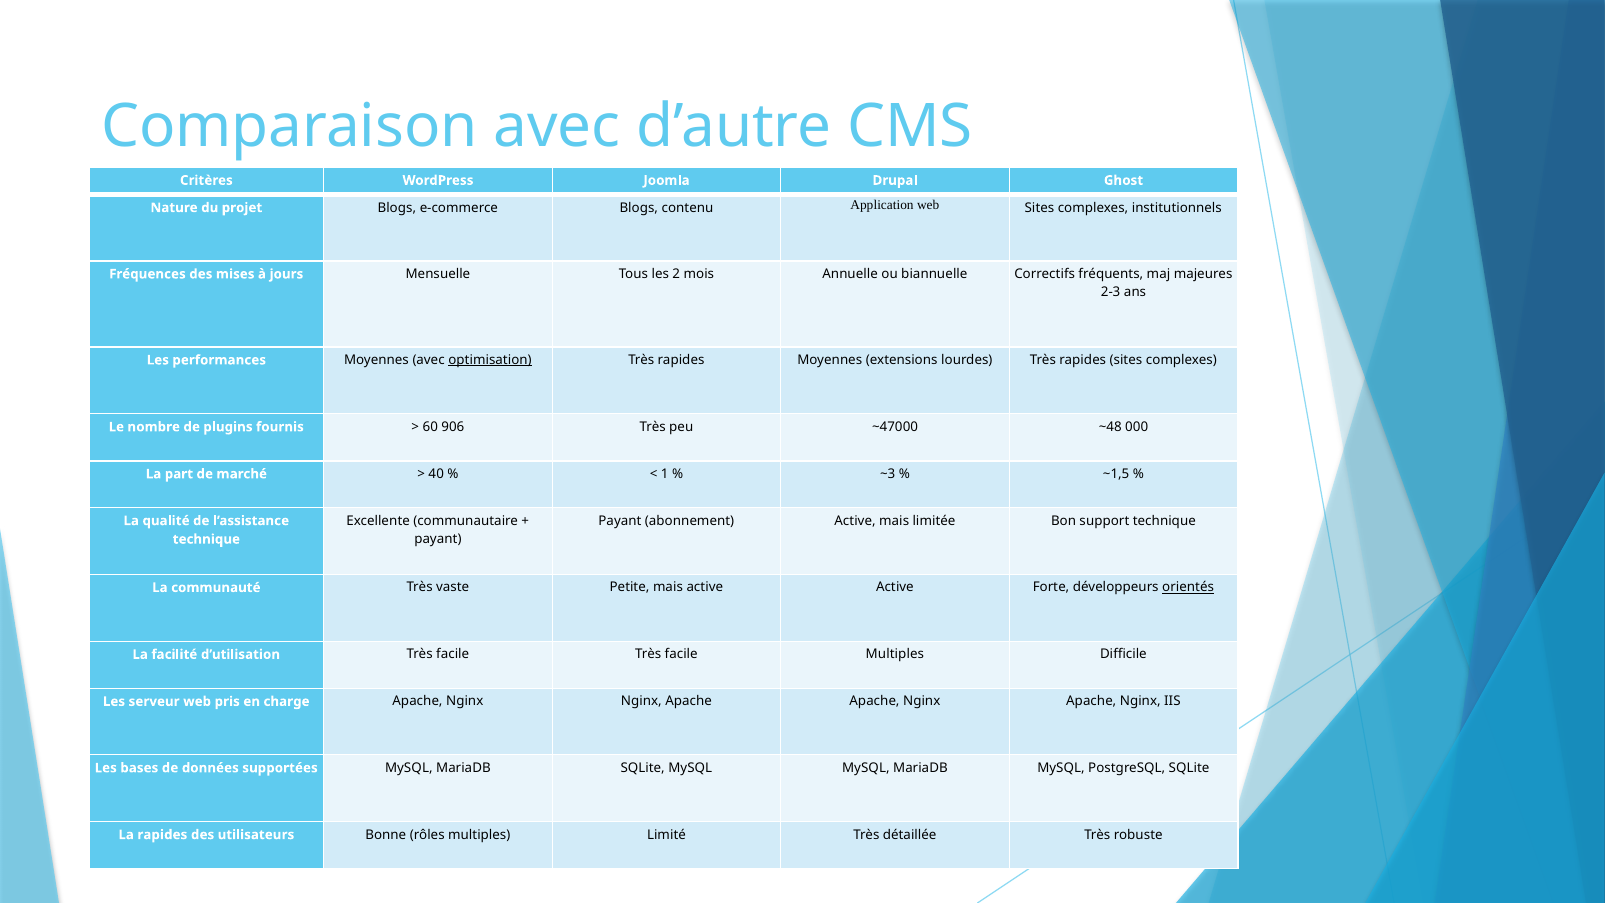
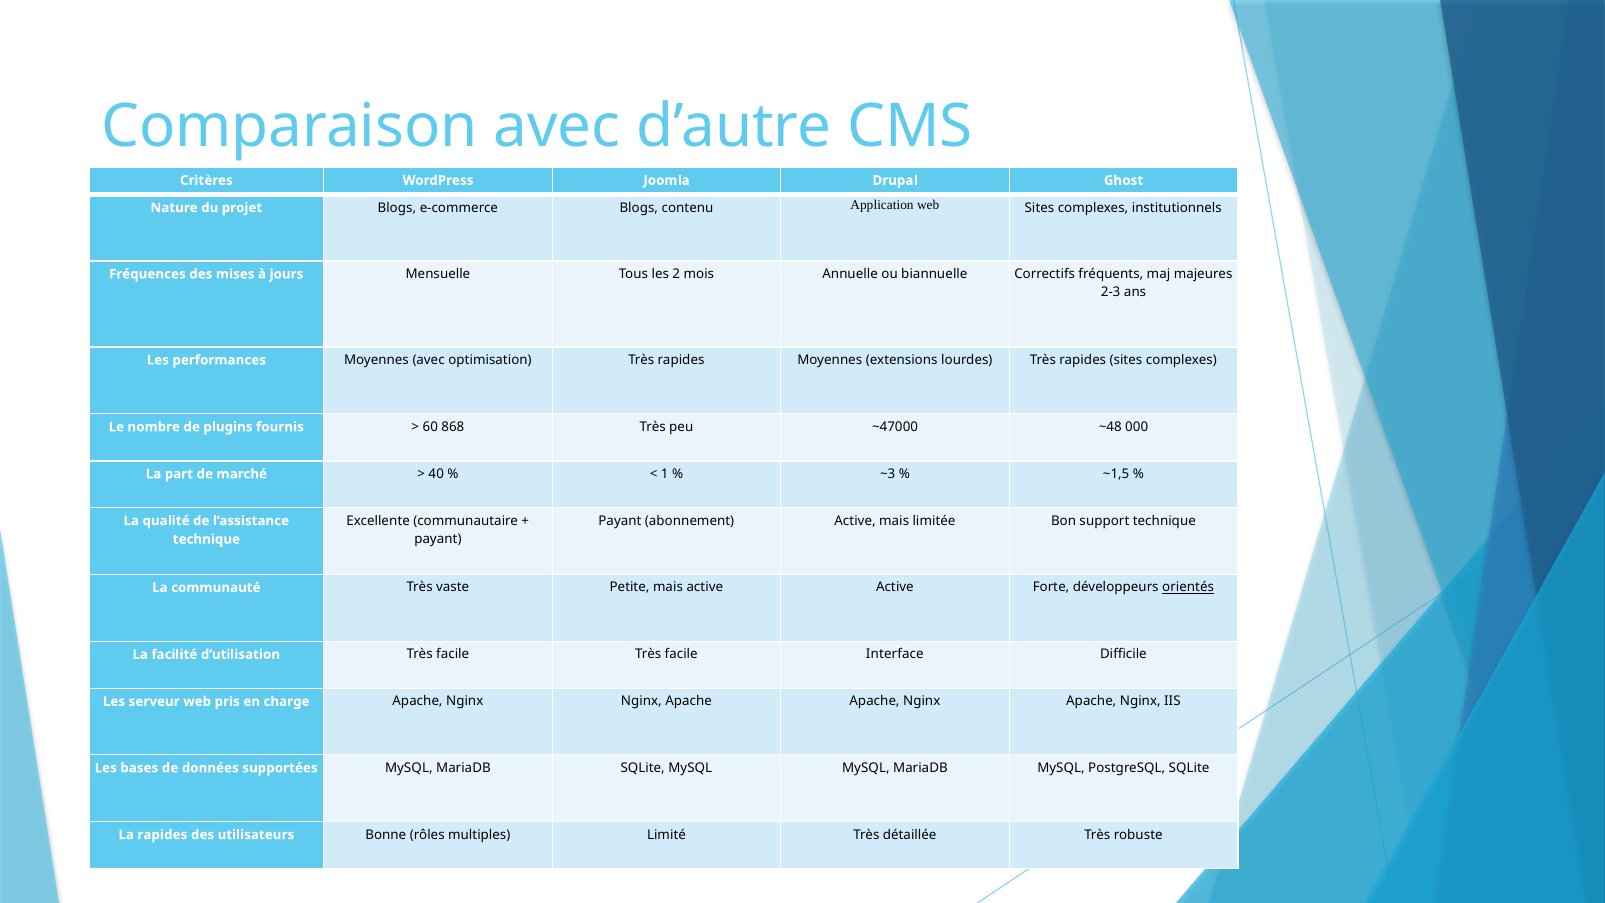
optimisation underline: present -> none
906: 906 -> 868
facile Multiples: Multiples -> Interface
